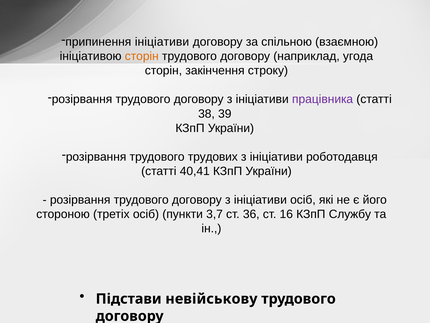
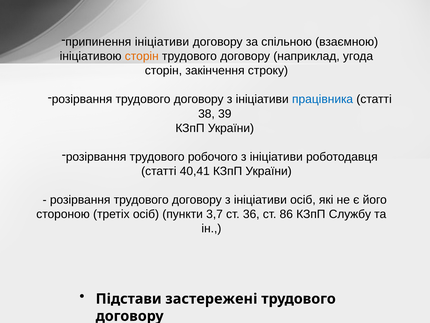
працівника colour: purple -> blue
трудових: трудових -> робочого
16: 16 -> 86
невійськову: невійськову -> застережені
